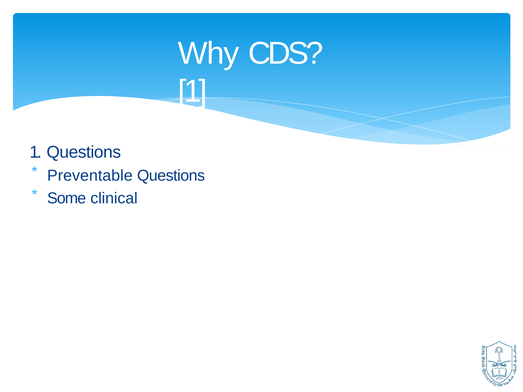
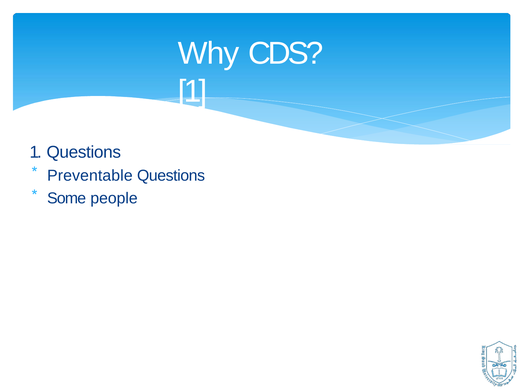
clinical: clinical -> people
